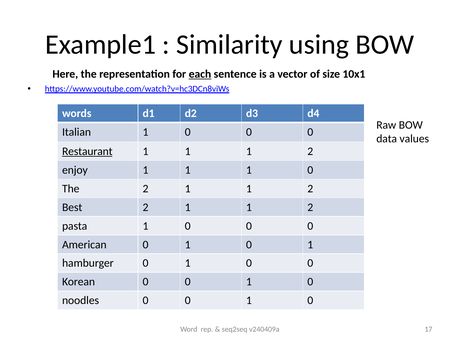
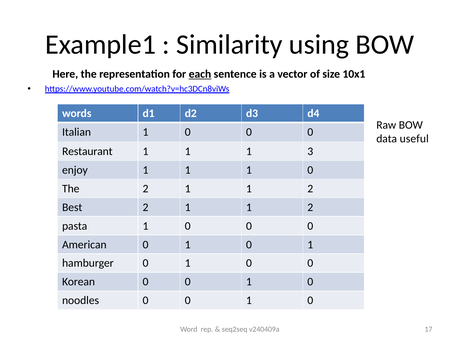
values: values -> useful
Restaurant underline: present -> none
1 1 1 2: 2 -> 3
